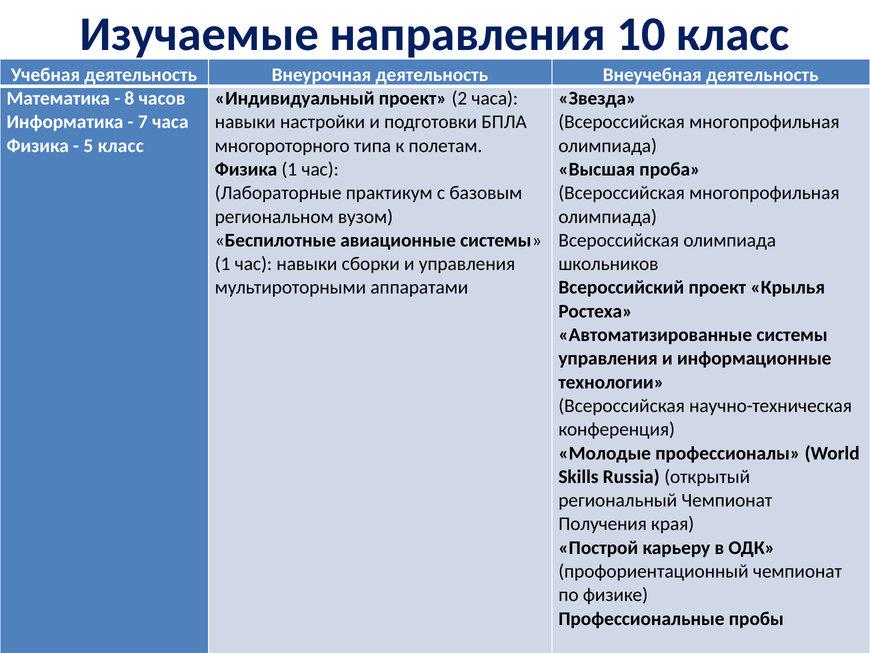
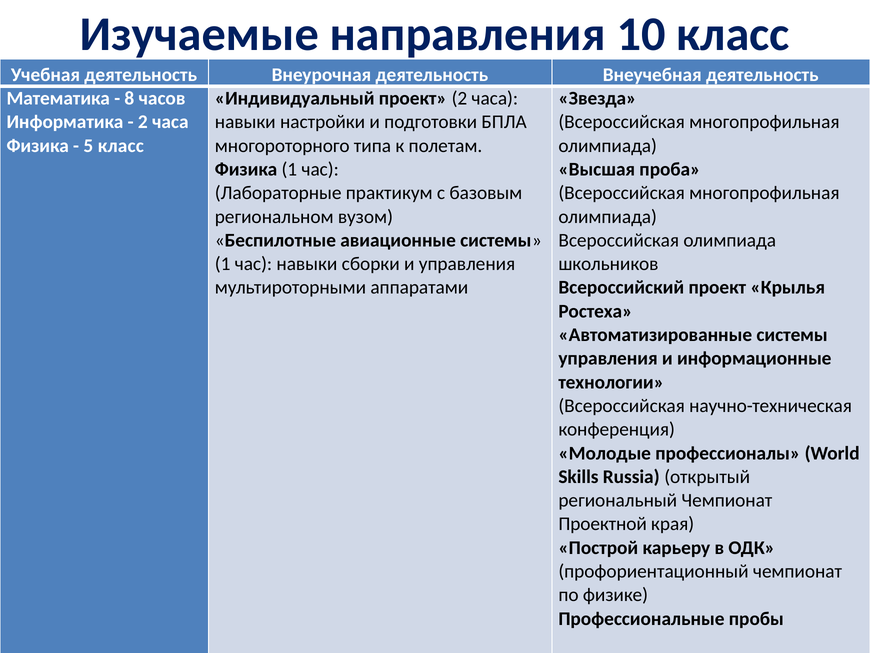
7 at (143, 122): 7 -> 2
Получения: Получения -> Проектной
